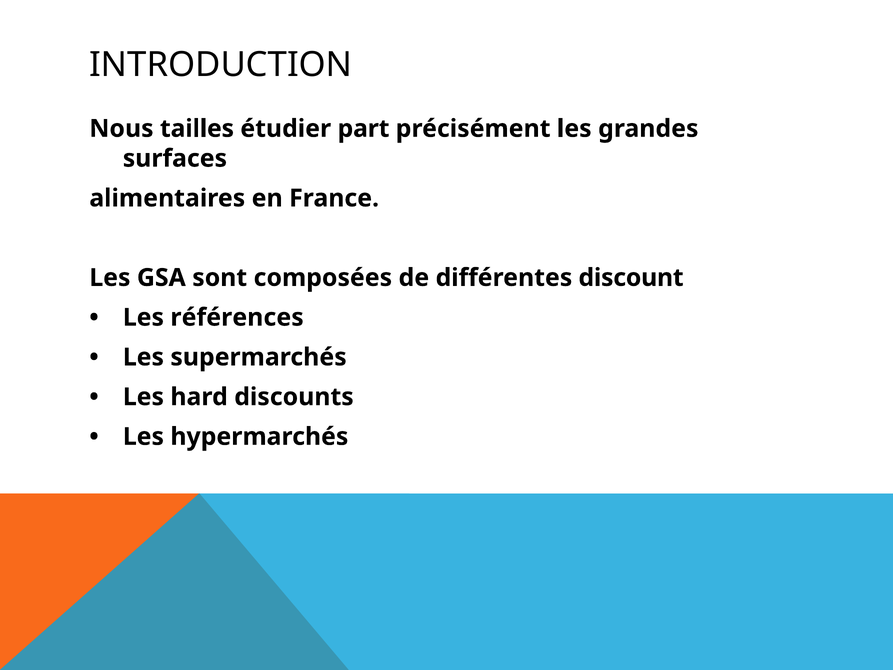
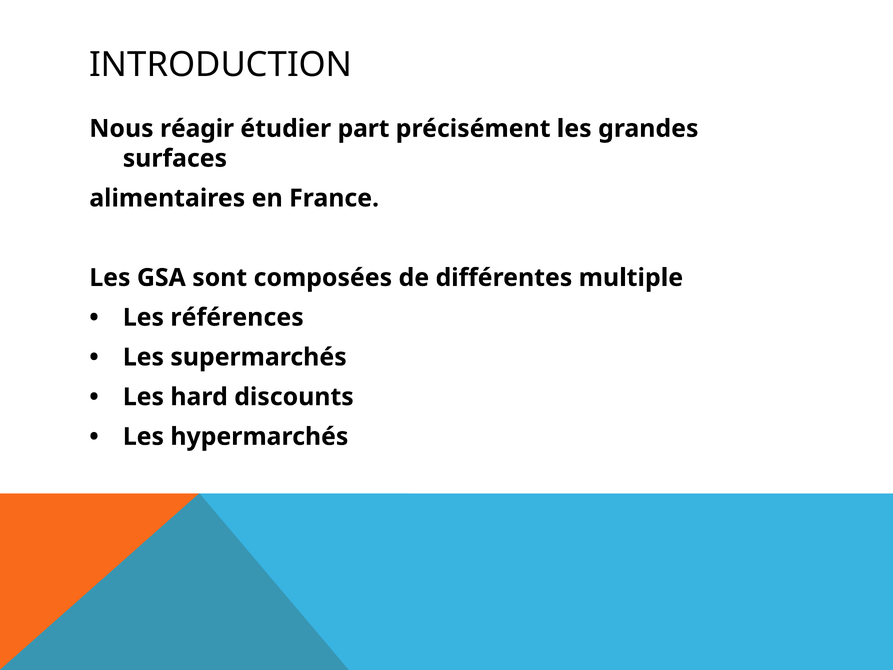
tailles: tailles -> réagir
discount: discount -> multiple
